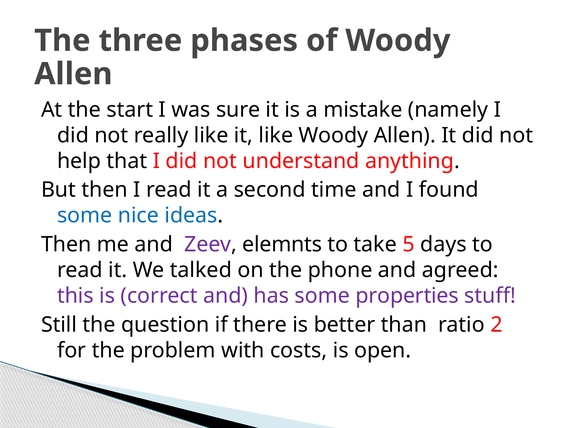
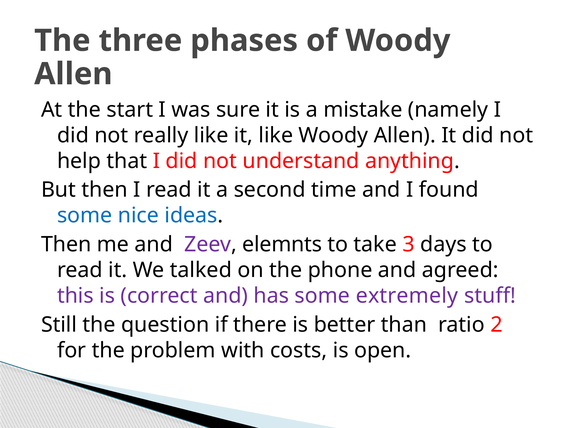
5: 5 -> 3
properties: properties -> extremely
